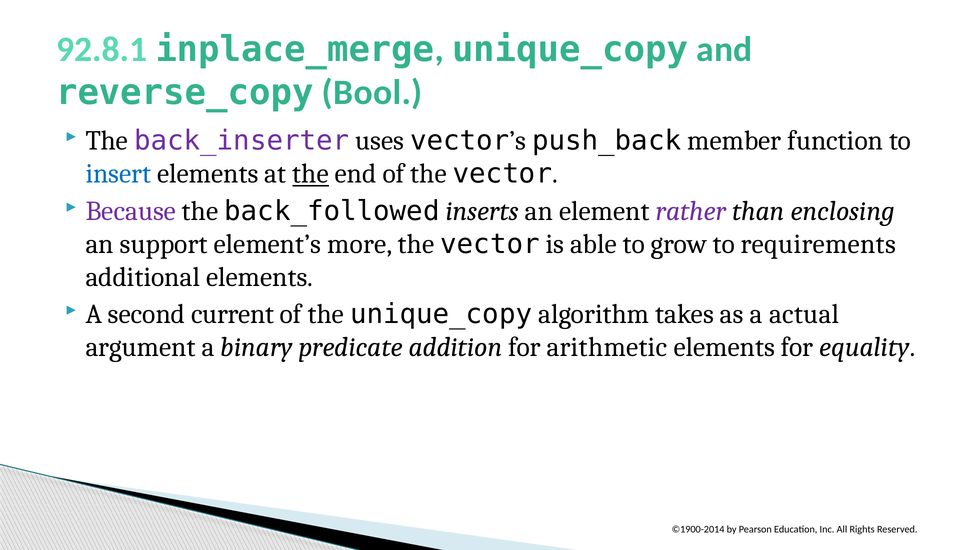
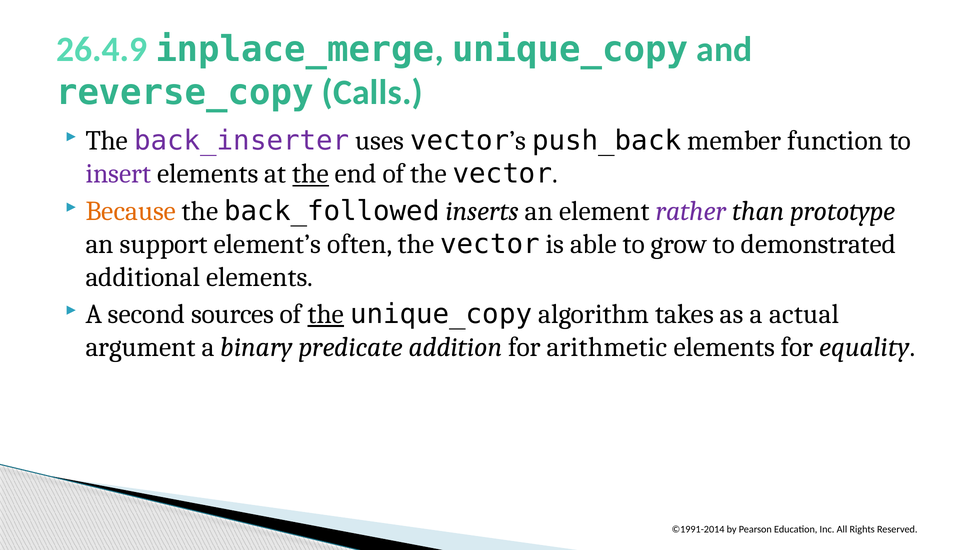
92.8.1: 92.8.1 -> 26.4.9
Bool: Bool -> Calls
insert colour: blue -> purple
Because colour: purple -> orange
enclosing: enclosing -> prototype
more: more -> often
requirements: requirements -> demonstrated
current: current -> sources
the at (326, 314) underline: none -> present
©1900-2014: ©1900-2014 -> ©1991-2014
